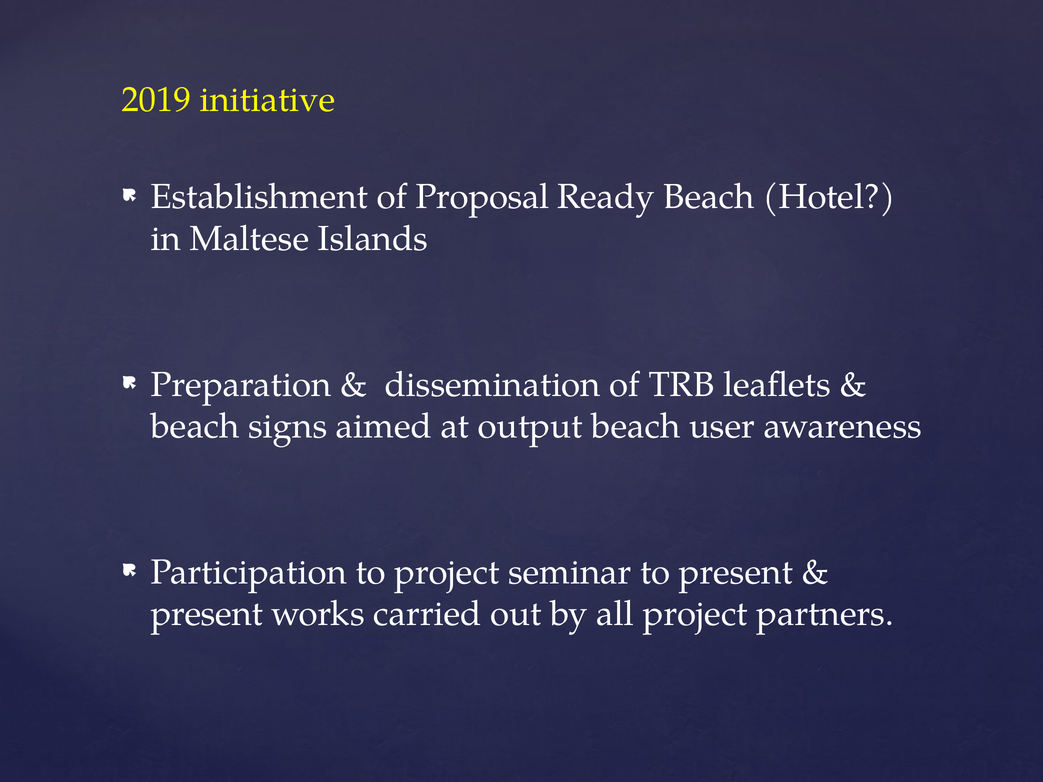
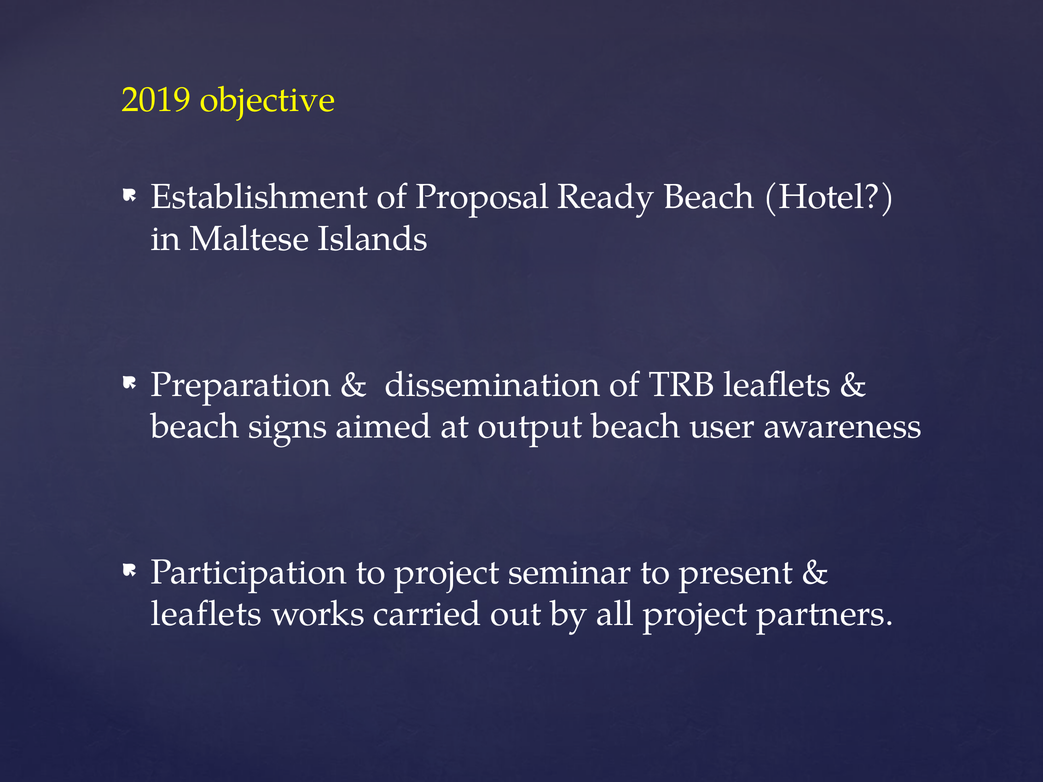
initiative: initiative -> objective
present at (207, 614): present -> leaflets
